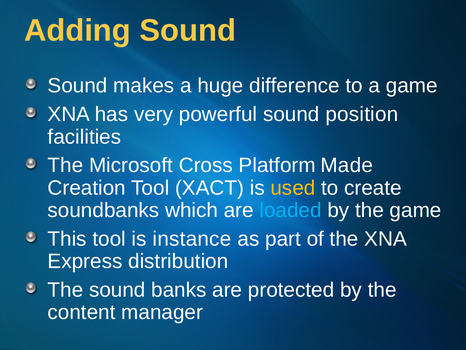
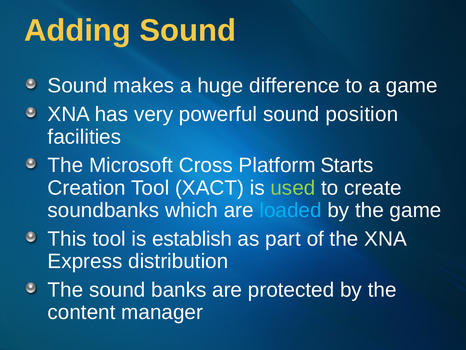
Made: Made -> Starts
used colour: yellow -> light green
instance: instance -> establish
